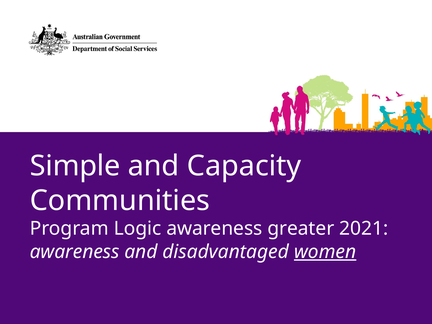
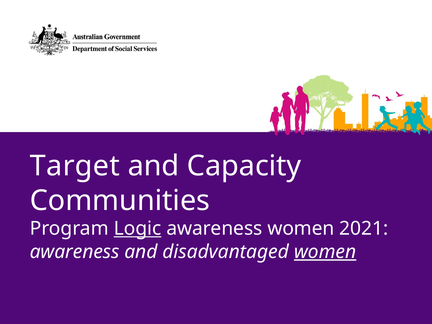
Simple: Simple -> Target
Logic underline: none -> present
awareness greater: greater -> women
